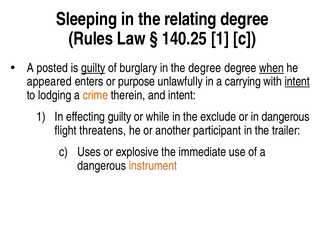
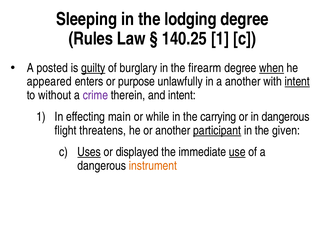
relating: relating -> lodging
the degree: degree -> firearm
a carrying: carrying -> another
lodging: lodging -> without
crime colour: orange -> purple
effecting guilty: guilty -> main
exclude: exclude -> carrying
participant underline: none -> present
trailer: trailer -> given
Uses underline: none -> present
explosive: explosive -> displayed
use underline: none -> present
